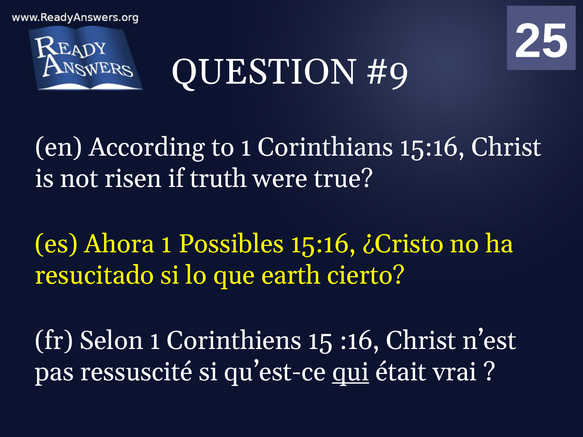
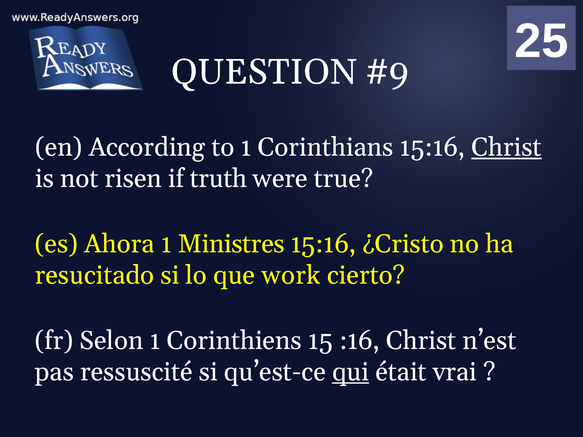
Christ at (506, 147) underline: none -> present
Possibles: Possibles -> Ministres
earth: earth -> work
